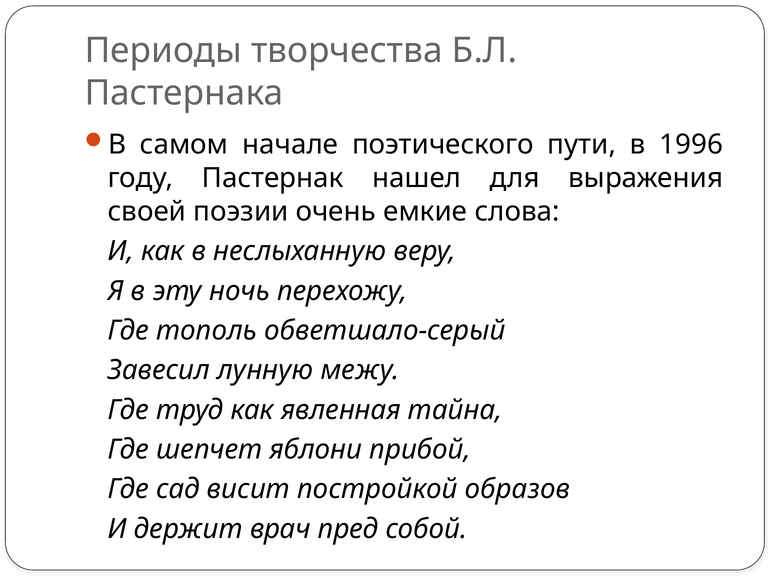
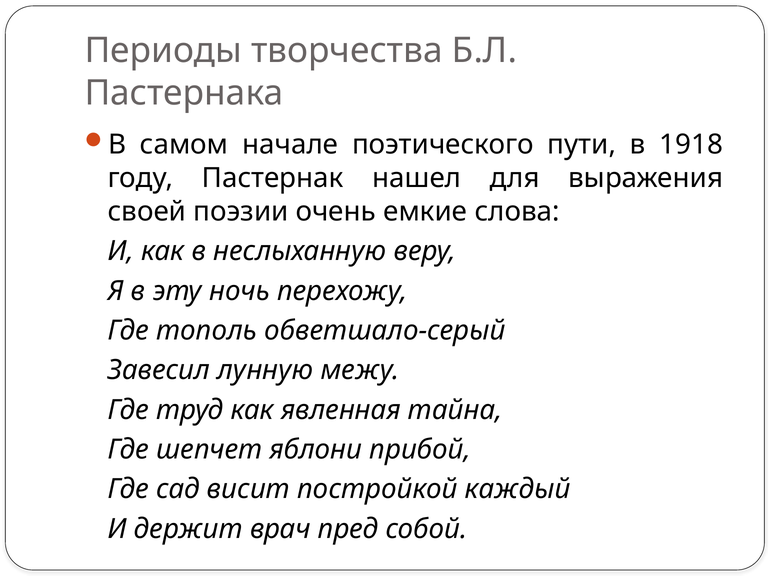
1996: 1996 -> 1918
образов: образов -> каждый
